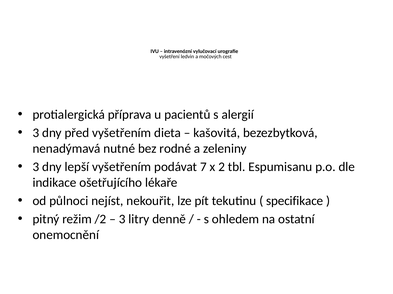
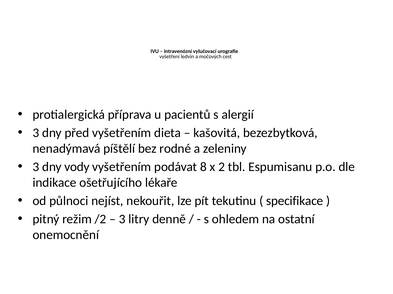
nutné: nutné -> píštělí
lepší: lepší -> vody
7: 7 -> 8
